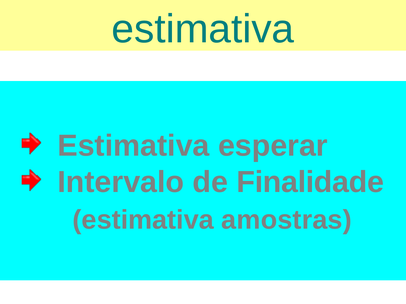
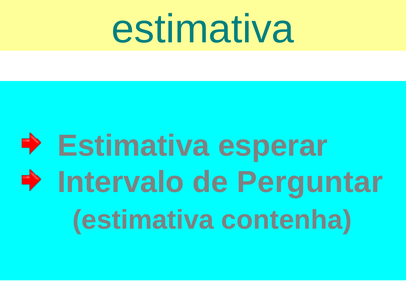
Finalidade: Finalidade -> Perguntar
amostras: amostras -> contenha
